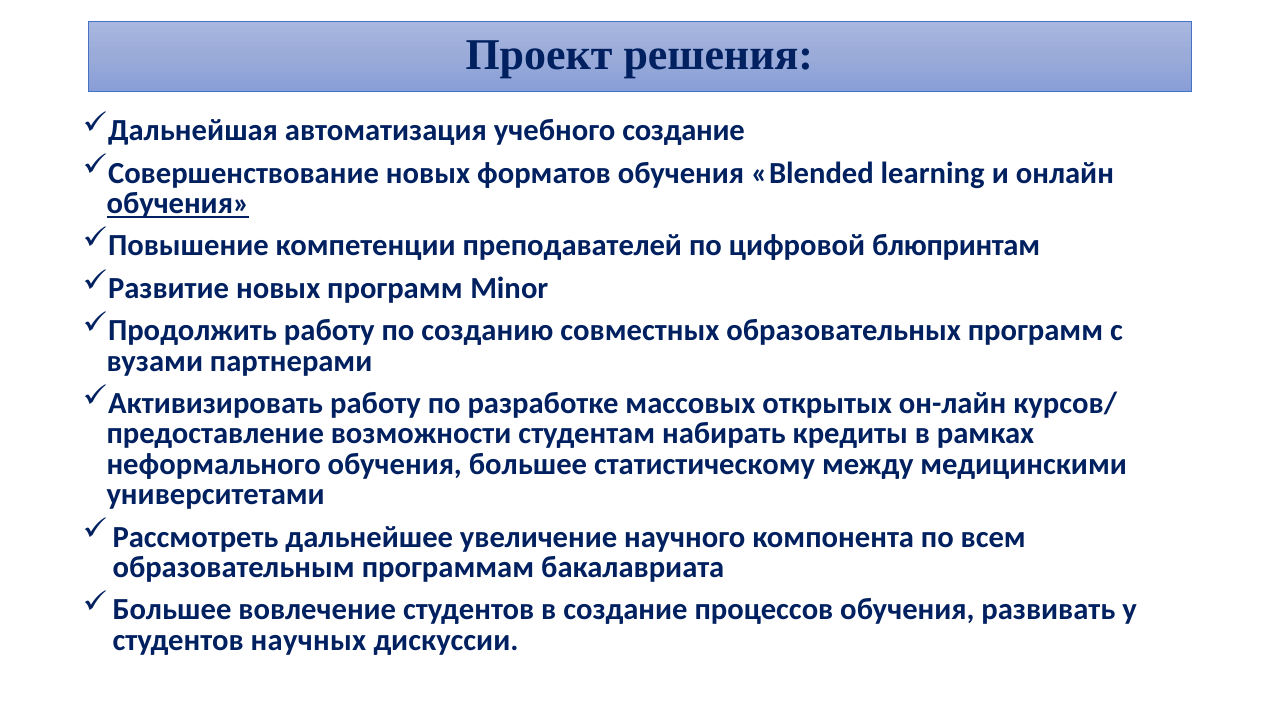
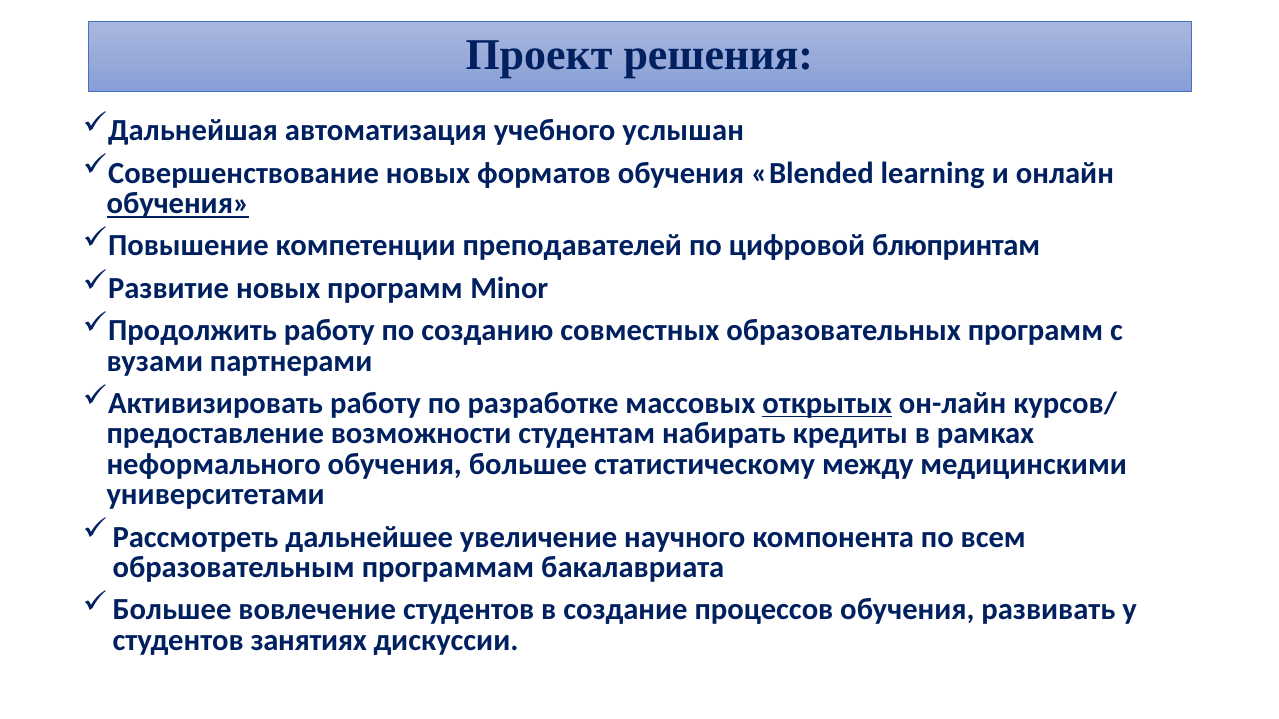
учебного создание: создание -> услышан
открытых underline: none -> present
научных: научных -> занятиях
